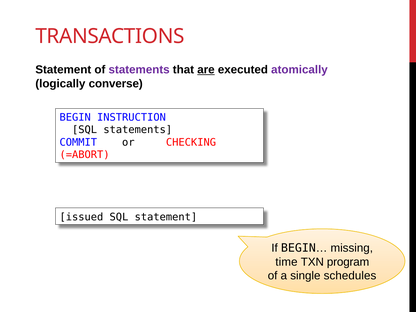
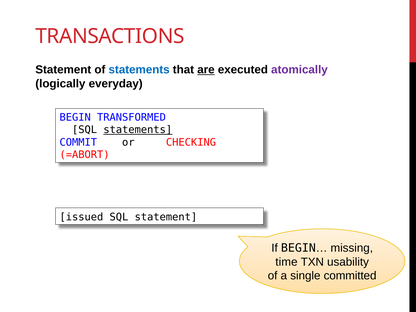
statements at (139, 70) colour: purple -> blue
converse: converse -> everyday
INSTRUCTION: INSTRUCTION -> TRANSFORMED
statements at (138, 130) underline: none -> present
program: program -> usability
schedules: schedules -> committed
